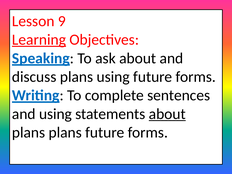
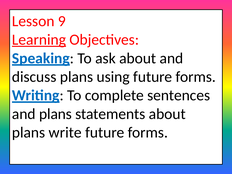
and using: using -> plans
about at (167, 114) underline: present -> none
plans plans: plans -> write
